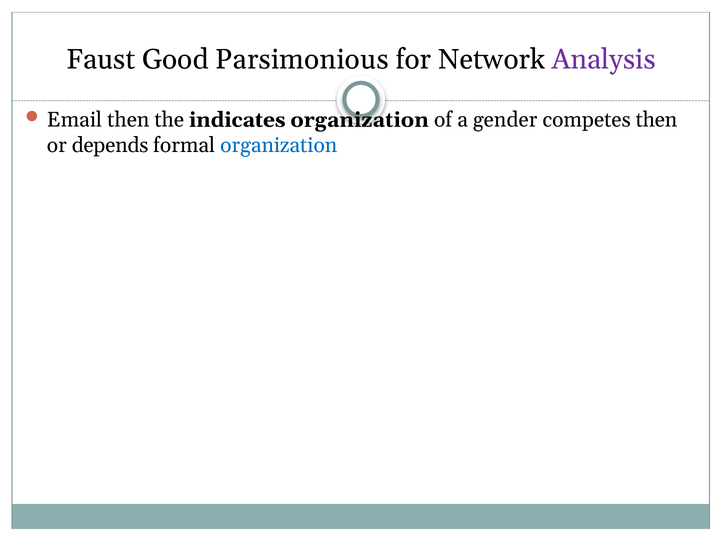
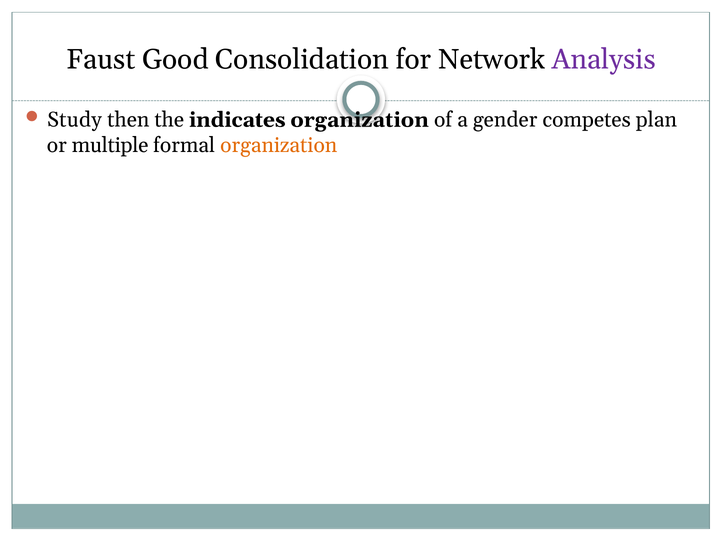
Parsimonious: Parsimonious -> Consolidation
Email: Email -> Study
competes then: then -> plan
depends: depends -> multiple
organization at (279, 145) colour: blue -> orange
